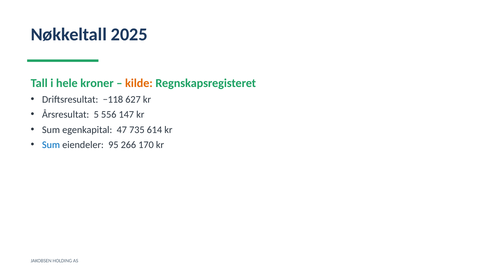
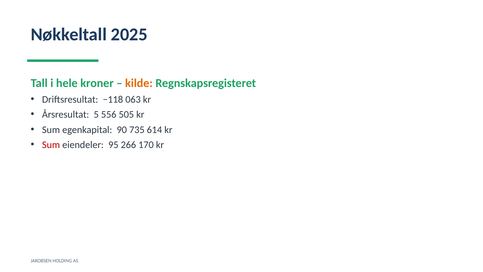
627: 627 -> 063
147: 147 -> 505
47: 47 -> 90
Sum at (51, 145) colour: blue -> red
